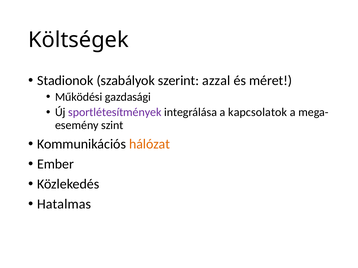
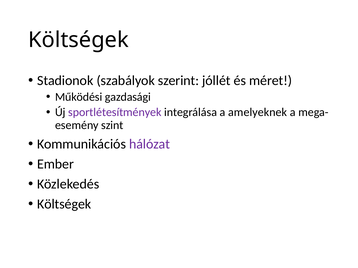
azzal: azzal -> jóllét
kapcsolatok: kapcsolatok -> amelyeknek
hálózat colour: orange -> purple
Hatalmas at (64, 204): Hatalmas -> Költségek
